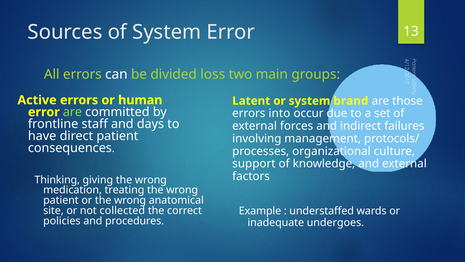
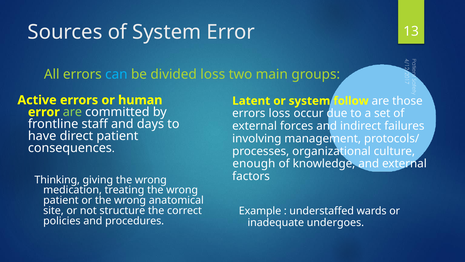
can colour: white -> light blue
brand: brand -> follow
errors into: into -> loss
support: support -> enough
collected: collected -> structure
